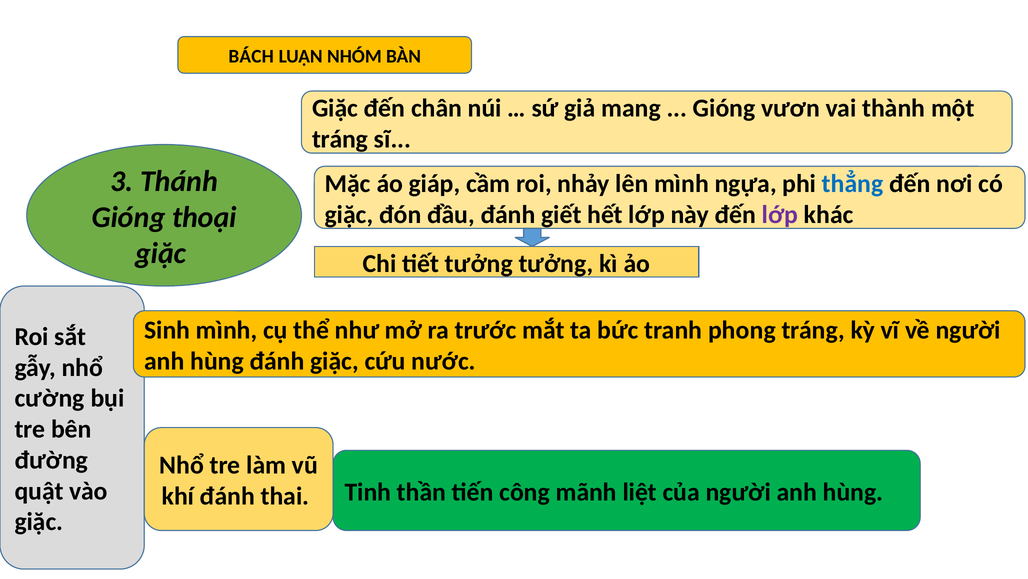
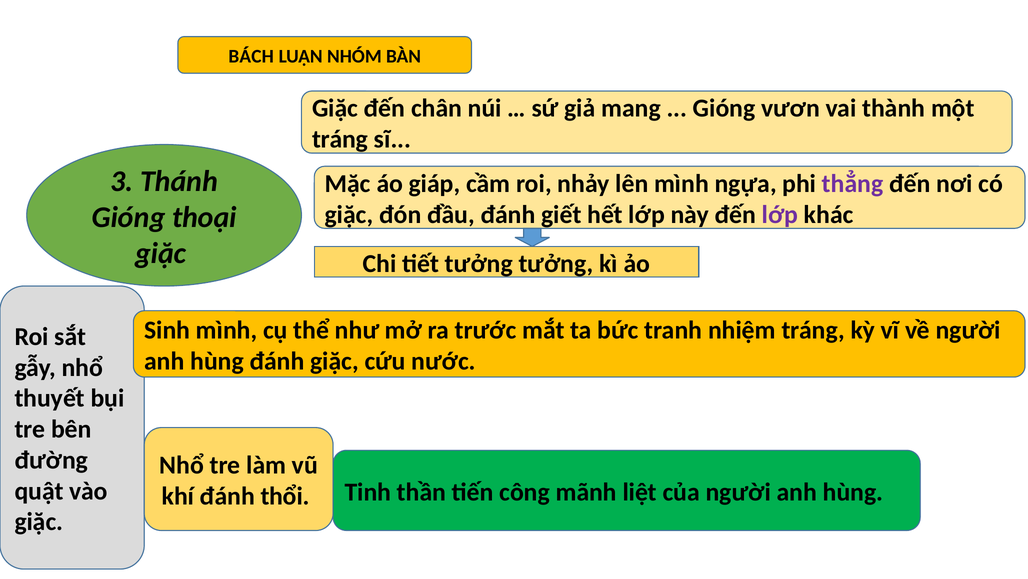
thẳng colour: blue -> purple
phong: phong -> nhiệm
cường: cường -> thuyết
thai: thai -> thổi
